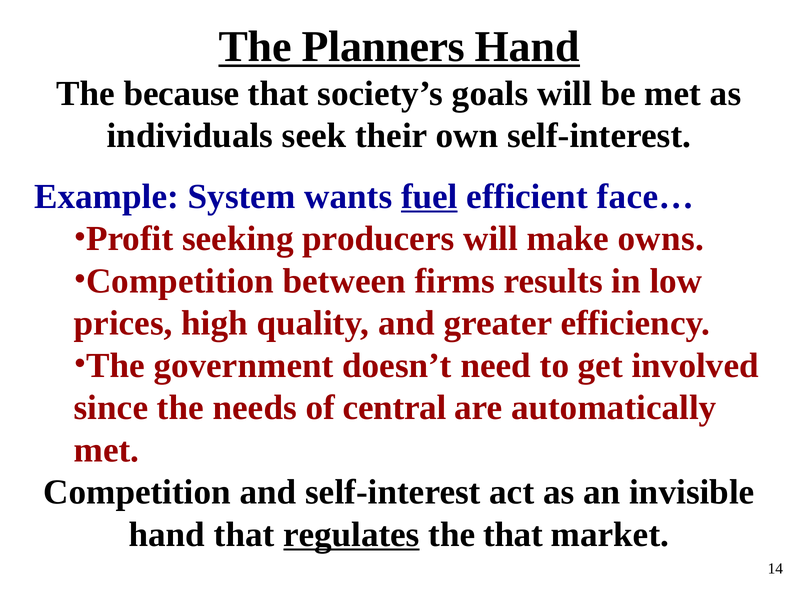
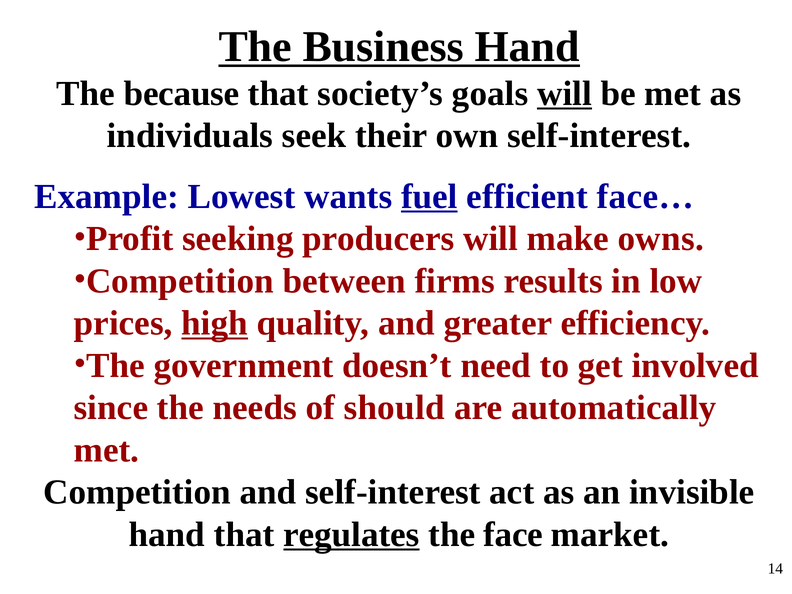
Planners: Planners -> Business
will at (564, 93) underline: none -> present
System: System -> Lowest
high underline: none -> present
central: central -> should
the that: that -> face
